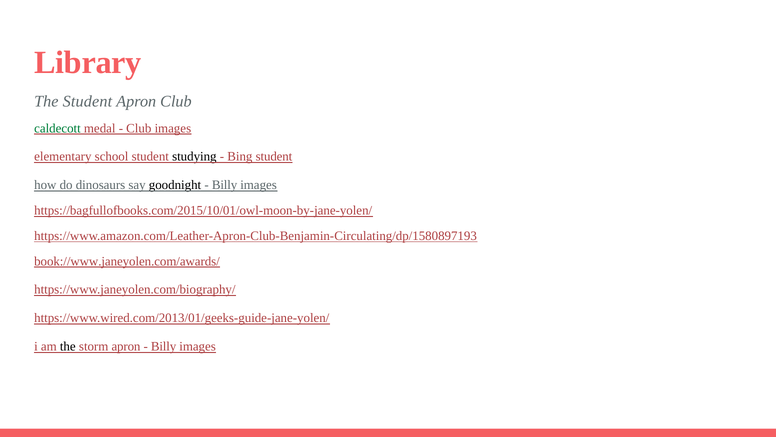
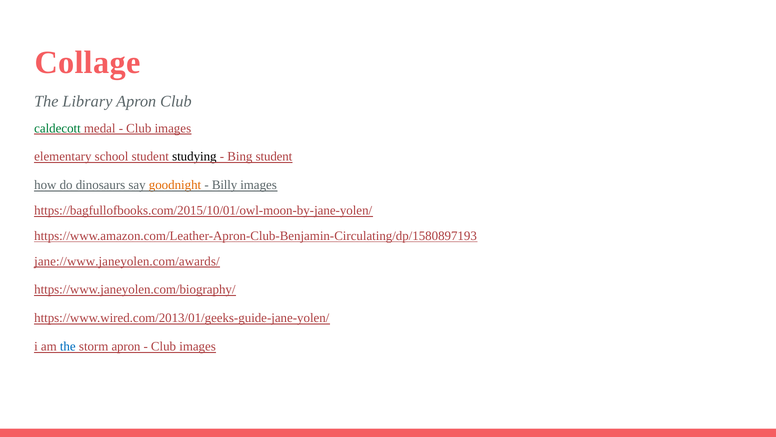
Library: Library -> Collage
The Student: Student -> Library
goodnight colour: black -> orange
book://www.janeyolen.com/awards/: book://www.janeyolen.com/awards/ -> jane://www.janeyolen.com/awards/
the at (68, 346) colour: black -> blue
Billy at (164, 346): Billy -> Club
